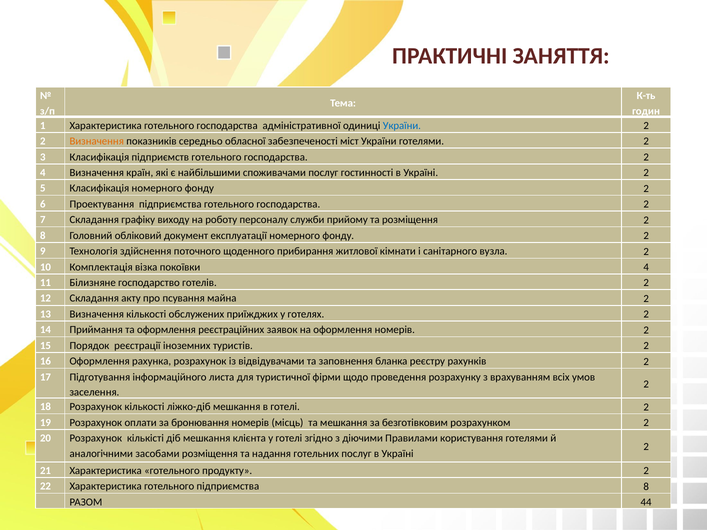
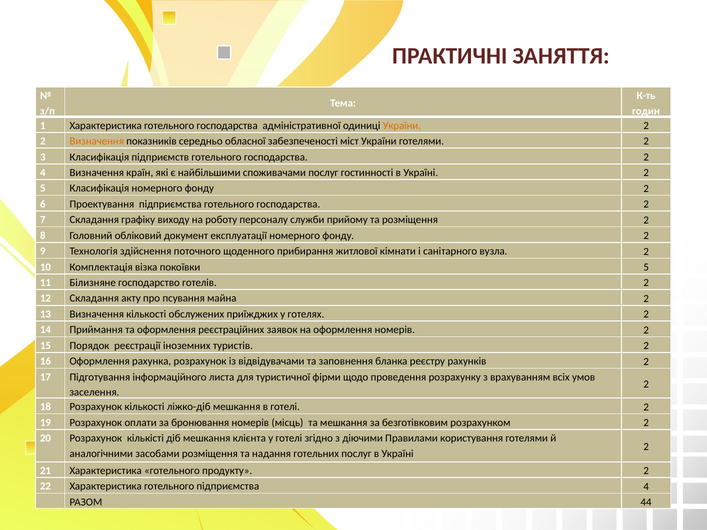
України at (402, 126) colour: blue -> orange
покоївки 4: 4 -> 5
підприємства 8: 8 -> 4
